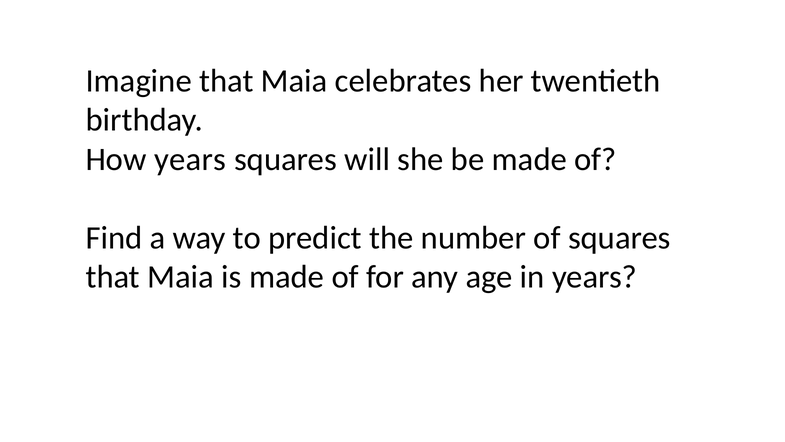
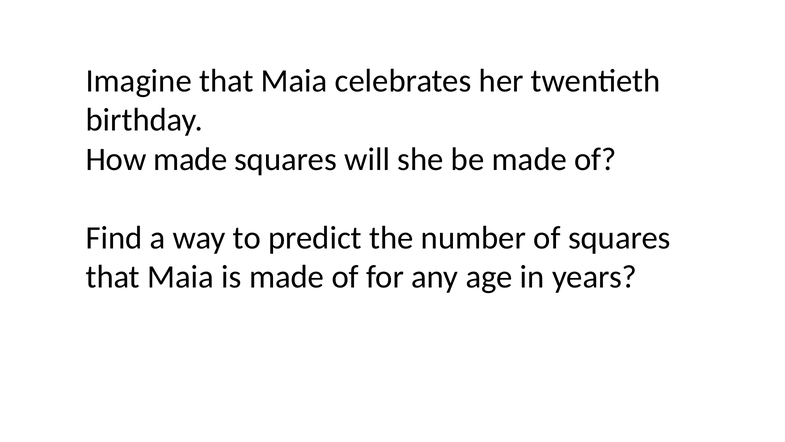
How years: years -> made
